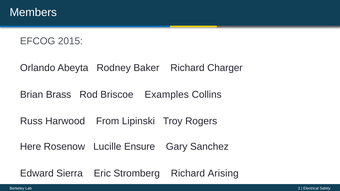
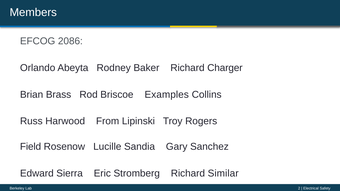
2015: 2015 -> 2086
Here: Here -> Field
Ensure: Ensure -> Sandia
Arising: Arising -> Similar
